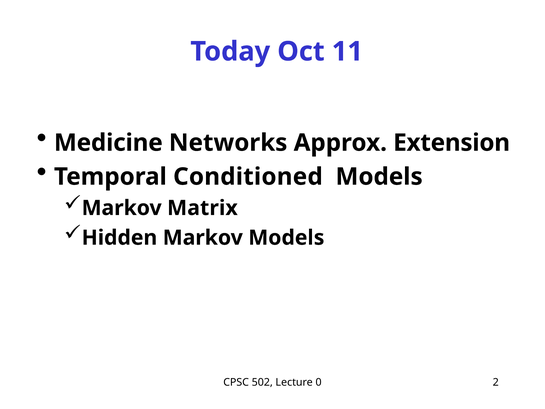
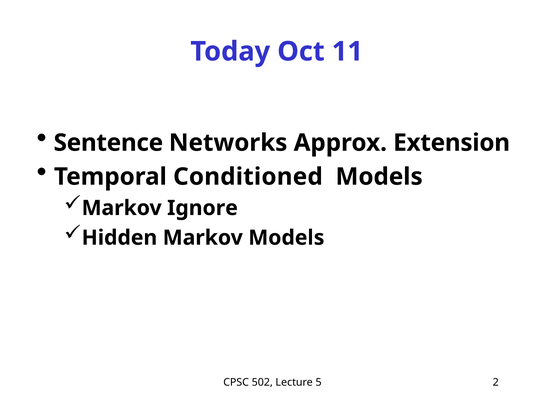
Medicine: Medicine -> Sentence
Matrix: Matrix -> Ignore
0: 0 -> 5
